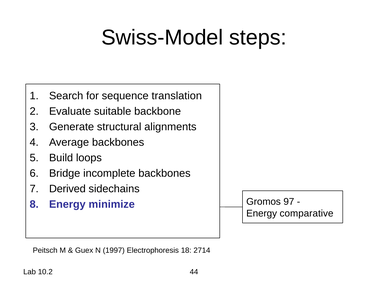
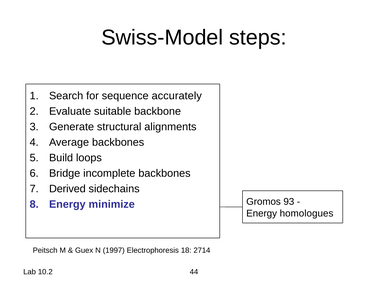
translation: translation -> accurately
97: 97 -> 93
comparative: comparative -> homologues
